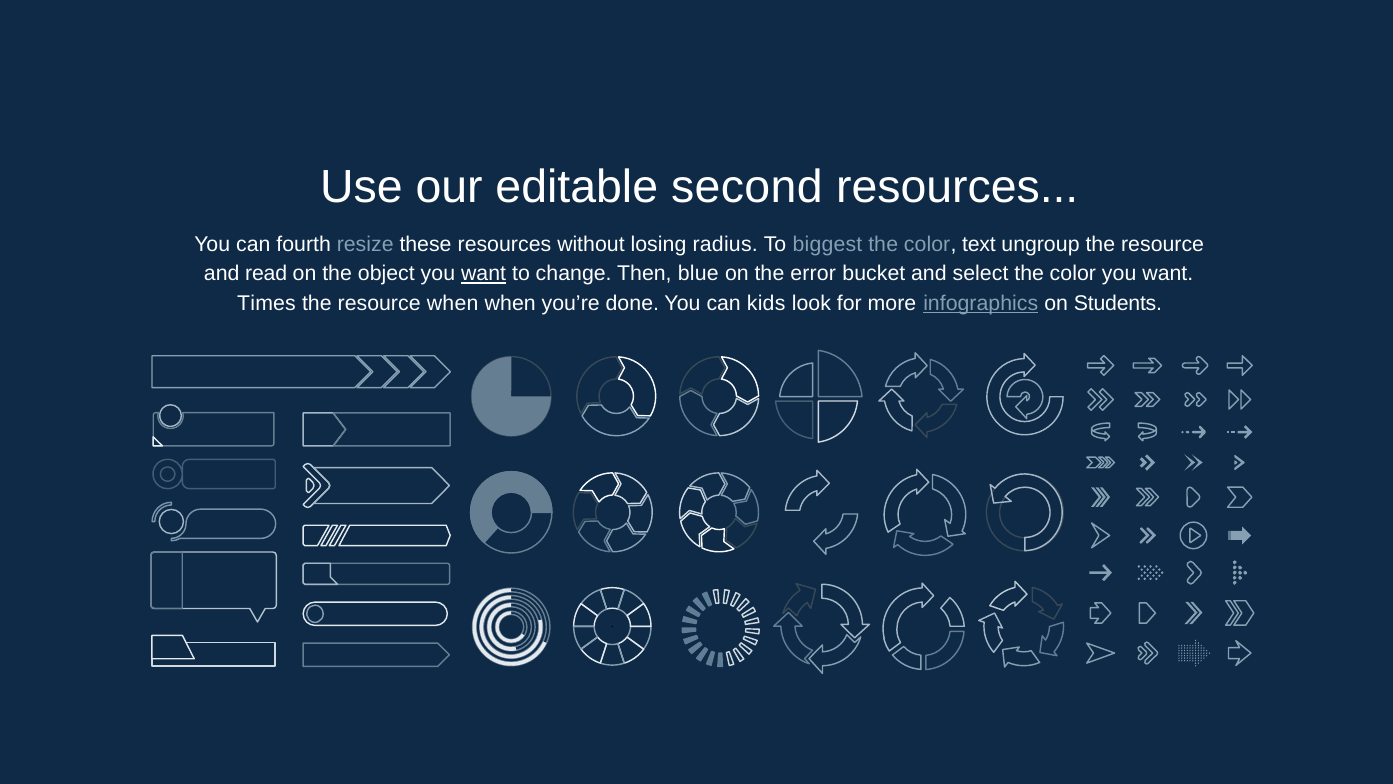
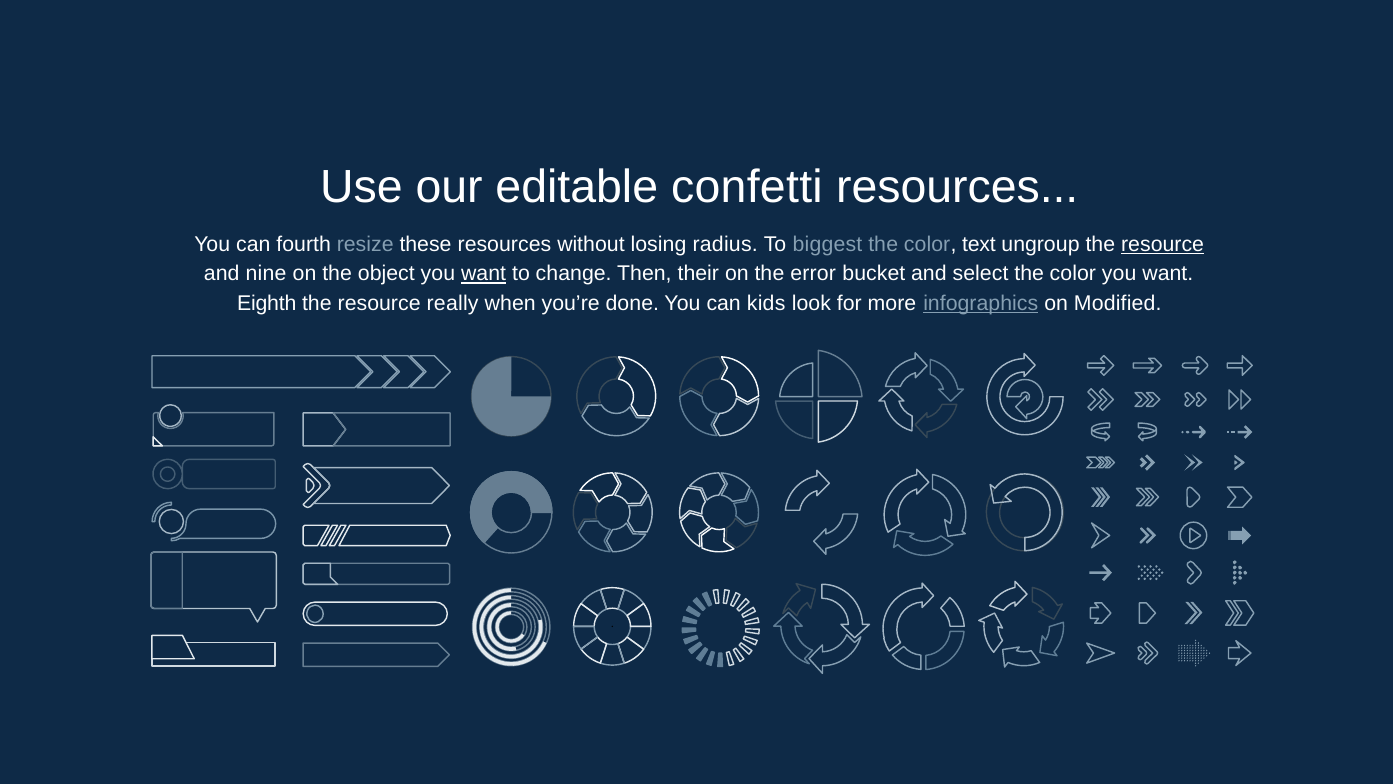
second: second -> confetti
resource at (1163, 244) underline: none -> present
read: read -> nine
blue: blue -> their
Times: Times -> Eighth
resource when: when -> really
Students: Students -> Modified
